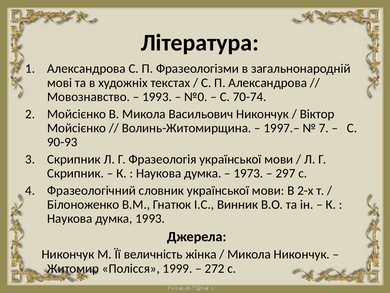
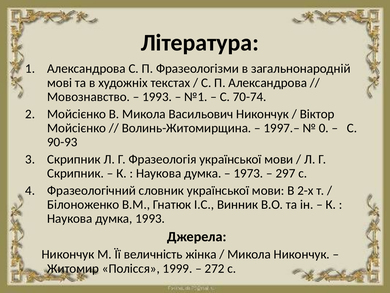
№0: №0 -> №1
7: 7 -> 0
